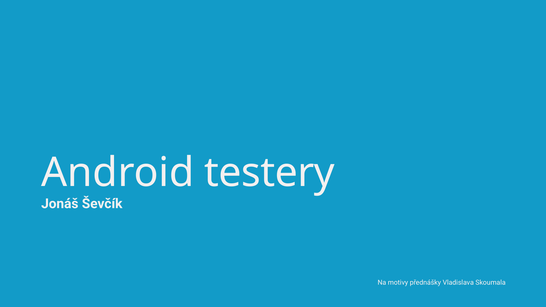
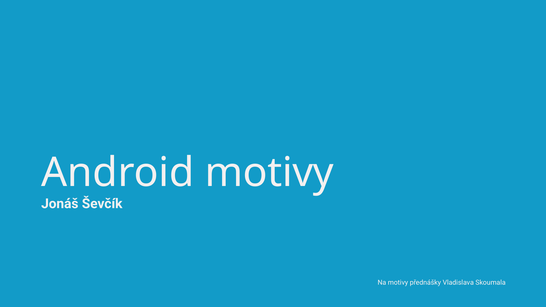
Android testery: testery -> motivy
